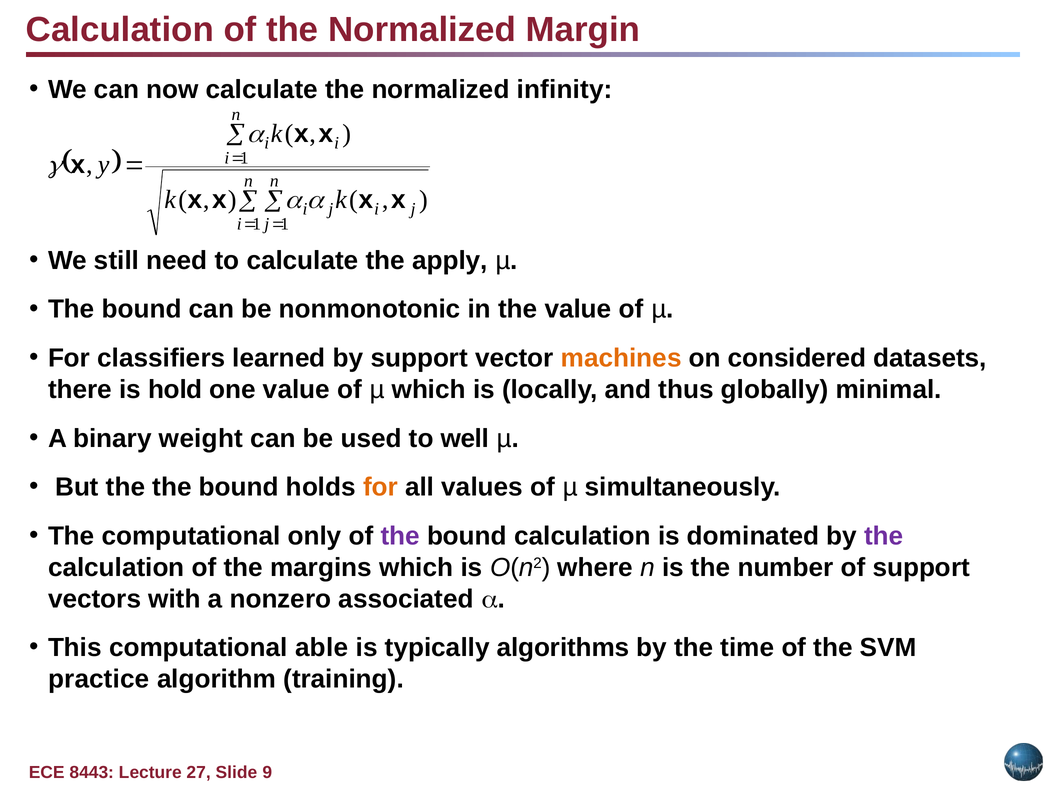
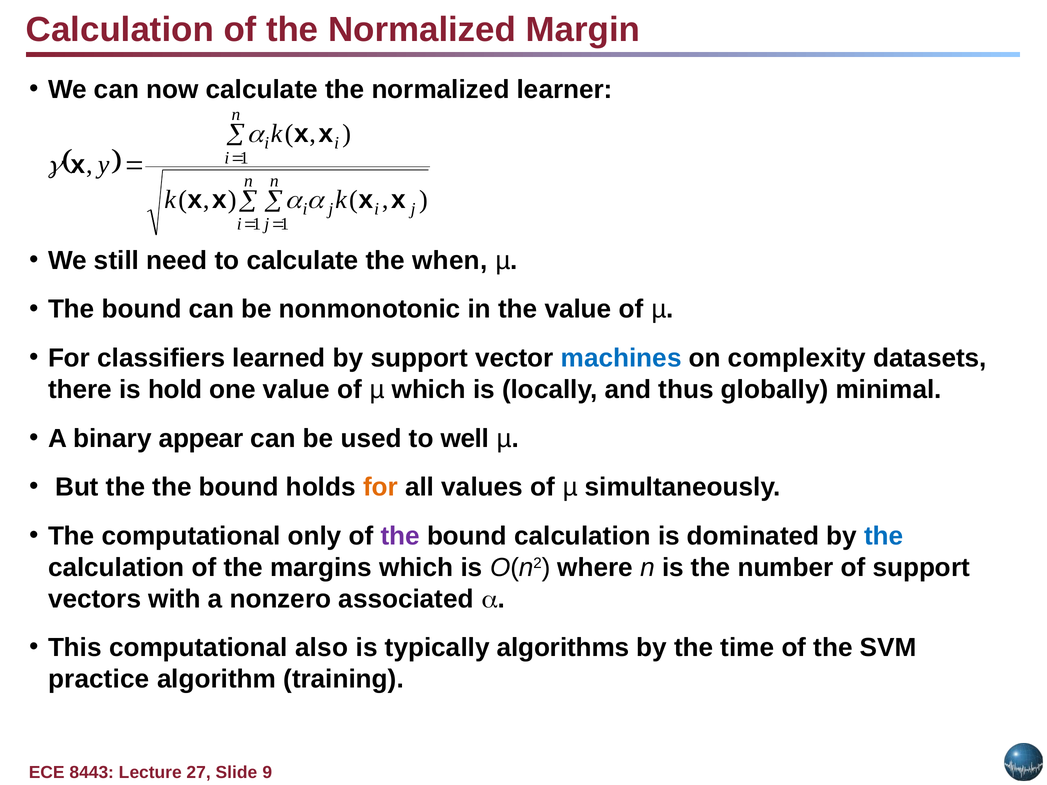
infinity: infinity -> learner
apply: apply -> when
machines colour: orange -> blue
considered: considered -> complexity
weight: weight -> appear
the at (884, 536) colour: purple -> blue
able: able -> also
